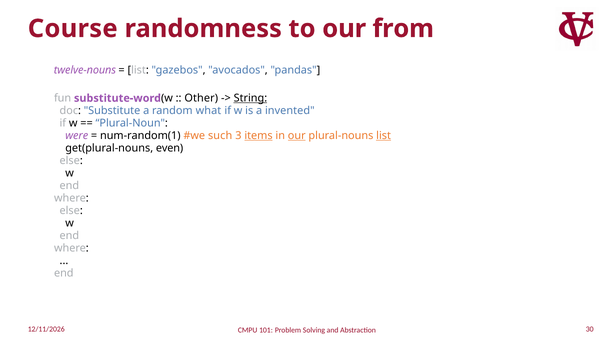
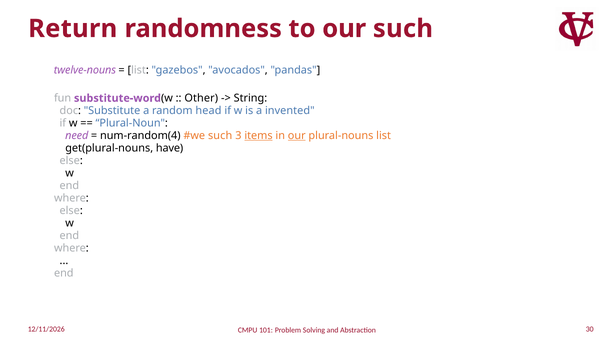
Course: Course -> Return
our from: from -> such
String underline: present -> none
what: what -> head
were: were -> need
num-random(1: num-random(1 -> num-random(4
list at (384, 136) underline: present -> none
even: even -> have
